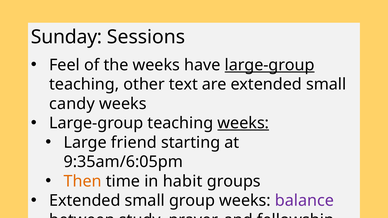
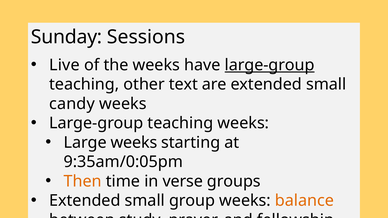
Feel: Feel -> Live
weeks at (243, 123) underline: present -> none
Large friend: friend -> weeks
9:35am/6:05pm: 9:35am/6:05pm -> 9:35am/0:05pm
habit: habit -> verse
balance colour: purple -> orange
